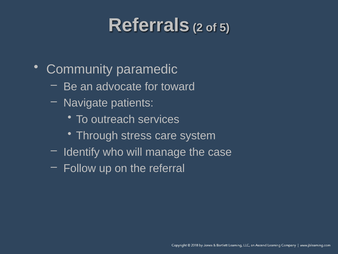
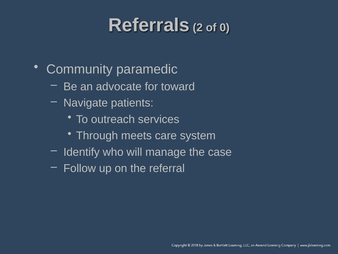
5: 5 -> 0
stress: stress -> meets
